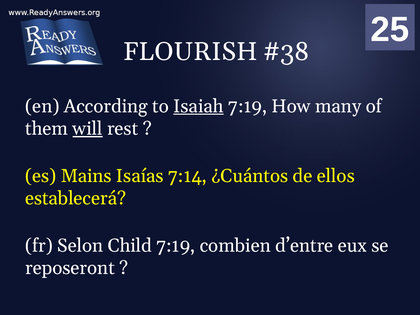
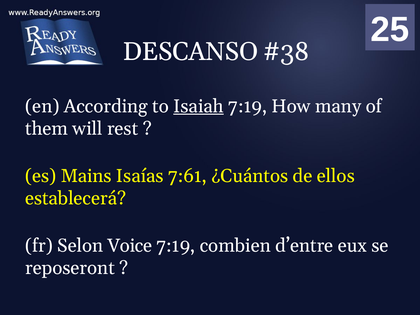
FLOURISH: FLOURISH -> DESCANSO
will underline: present -> none
7:14: 7:14 -> 7:61
Child: Child -> Voice
